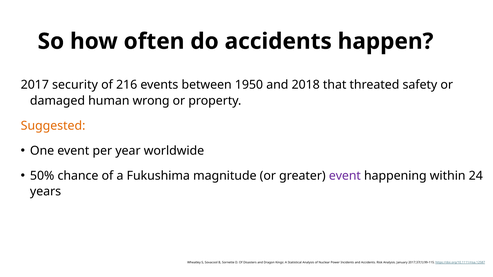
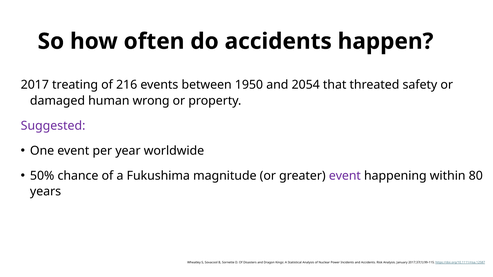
security: security -> treating
2018: 2018 -> 2054
Suggested colour: orange -> purple
24: 24 -> 80
